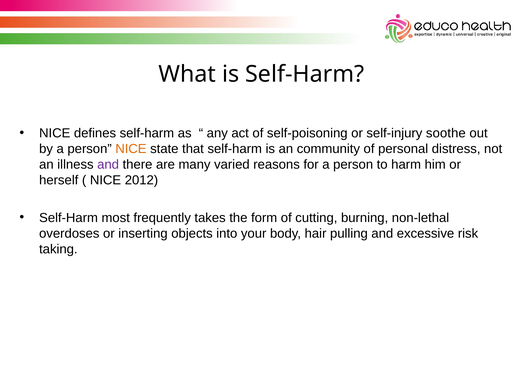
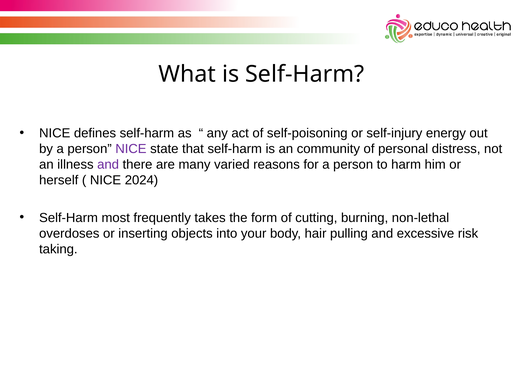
soothe: soothe -> energy
NICE at (131, 149) colour: orange -> purple
2012: 2012 -> 2024
